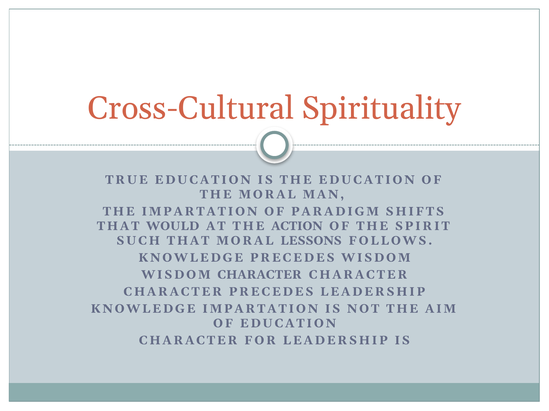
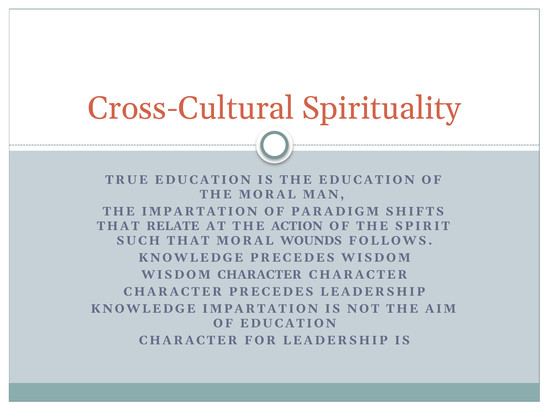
WOULD: WOULD -> RELATE
LESSONS: LESSONS -> WOUNDS
